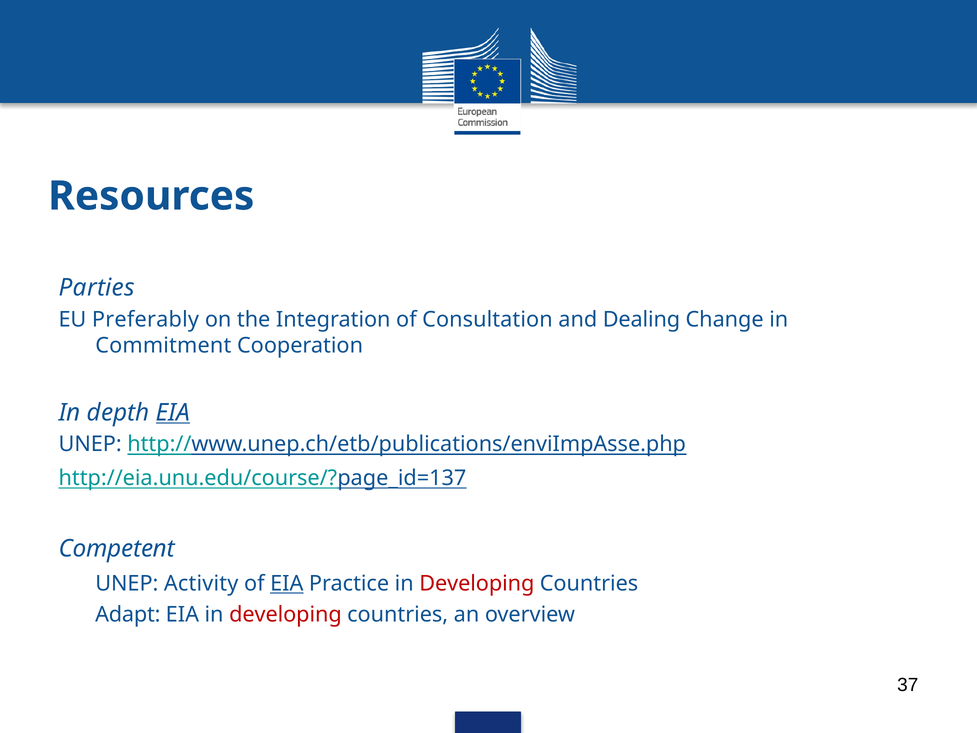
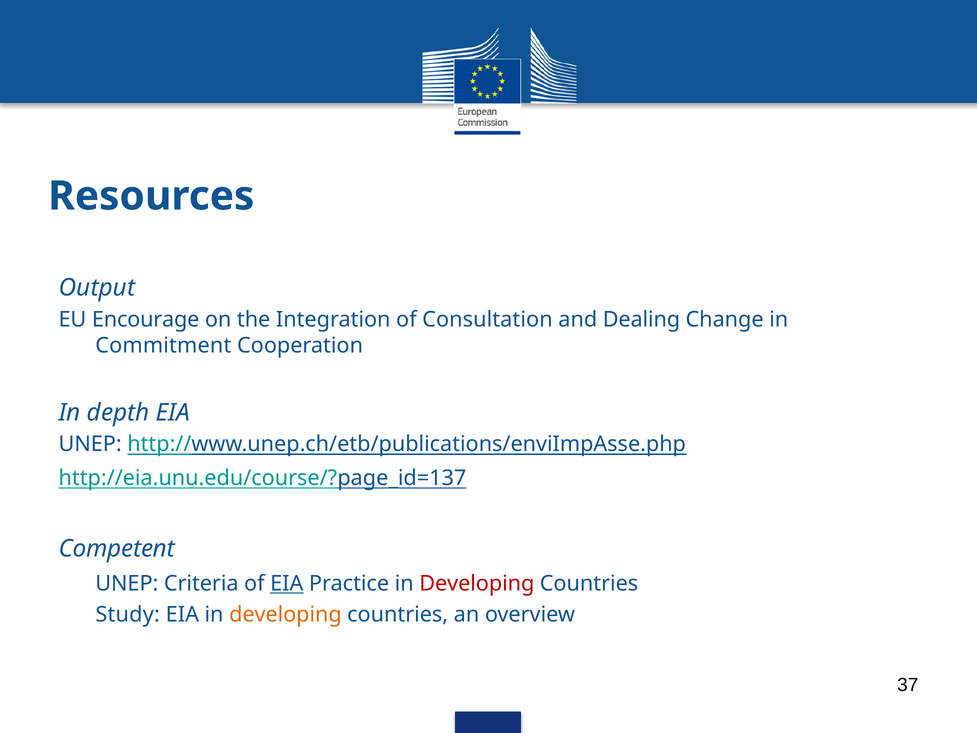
Parties: Parties -> Output
Preferably: Preferably -> Encourage
EIA at (173, 412) underline: present -> none
Activity: Activity -> Criteria
Adapt: Adapt -> Study
developing at (285, 614) colour: red -> orange
